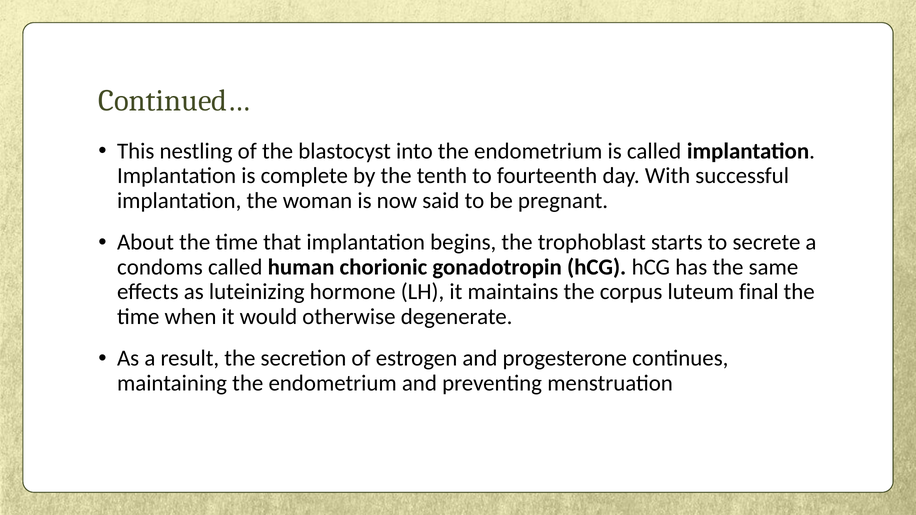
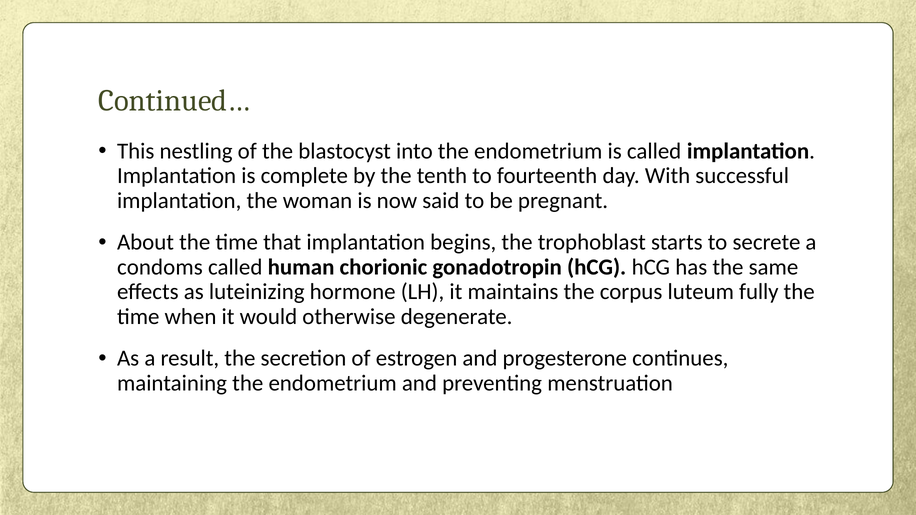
final: final -> fully
